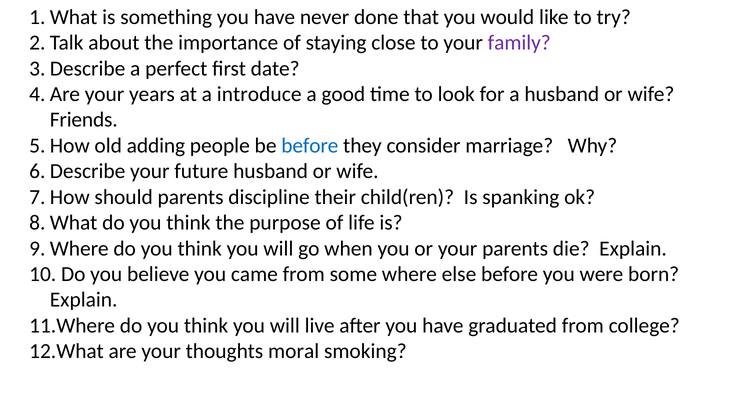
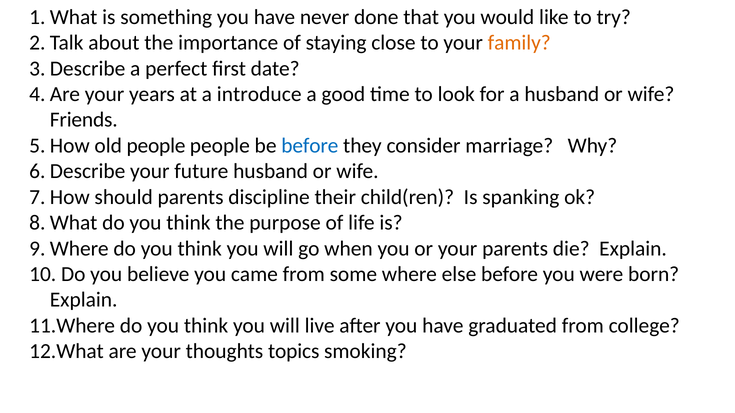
family colour: purple -> orange
old adding: adding -> people
moral: moral -> topics
